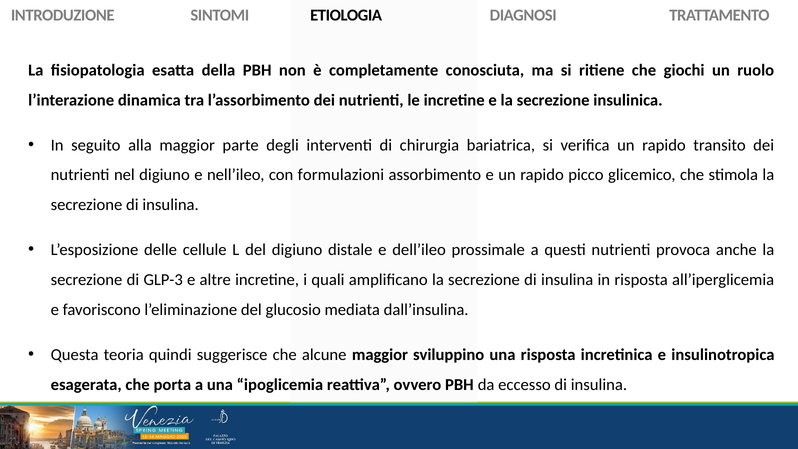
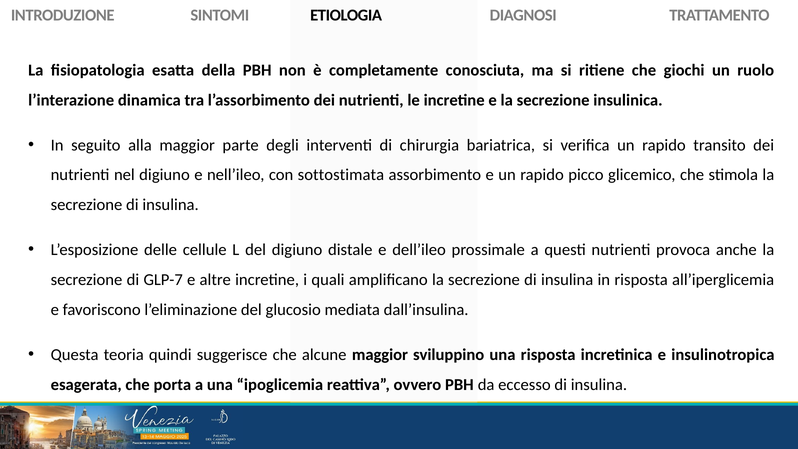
formulazioni: formulazioni -> sottostimata
GLP-3: GLP-3 -> GLP-7
